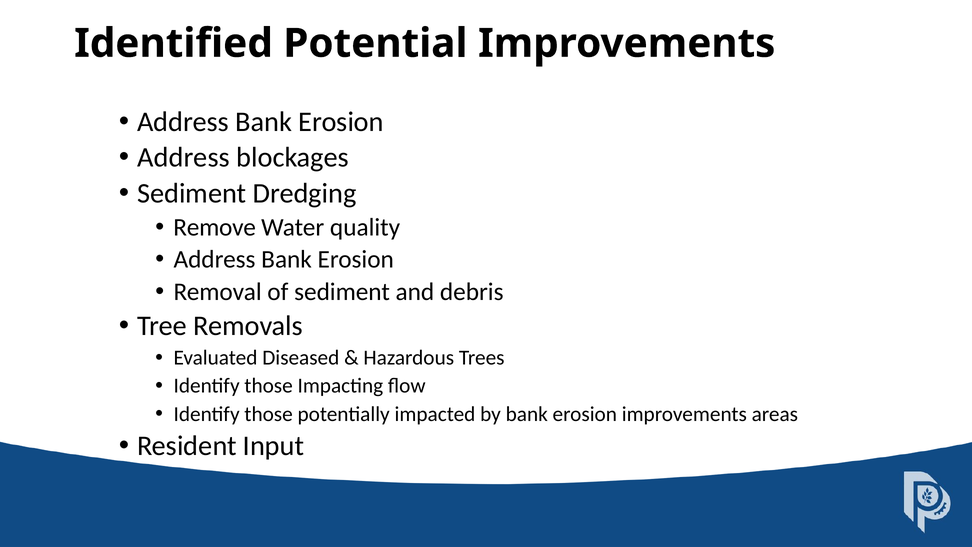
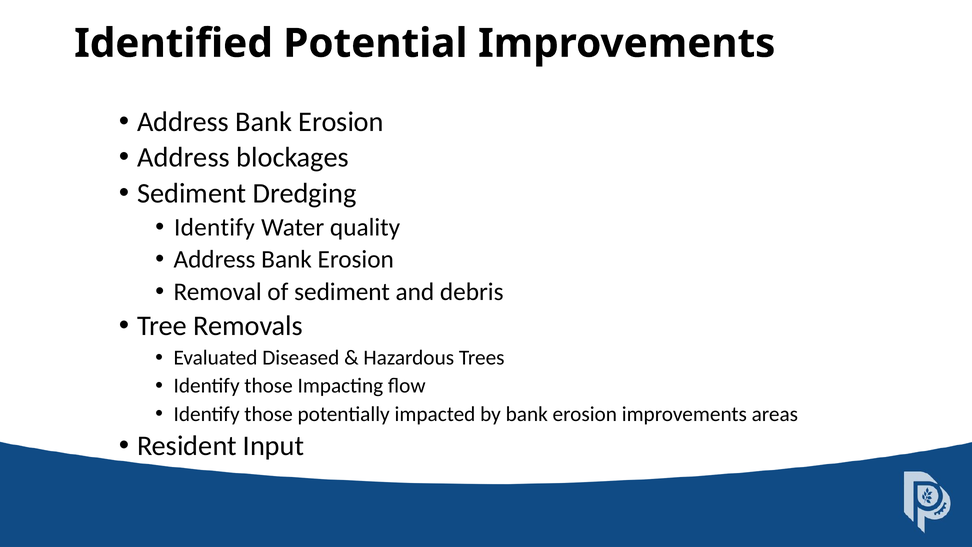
Remove at (215, 227): Remove -> Identify
